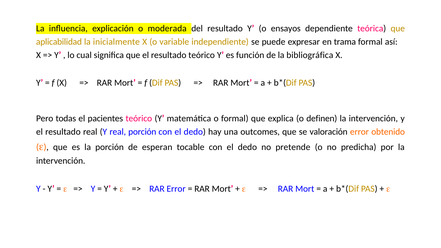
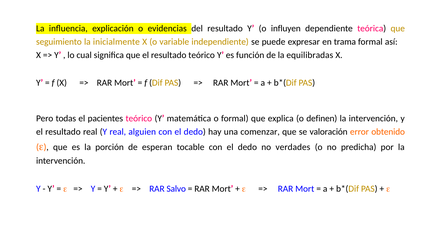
moderada: moderada -> evidencias
ensayos: ensayos -> influyen
aplicabilidad: aplicabilidad -> seguimiento
bibliográfica: bibliográfica -> equilibradas
real porción: porción -> alguien
outcomes: outcomes -> comenzar
pretende: pretende -> verdades
RAR Error: Error -> Salvo
